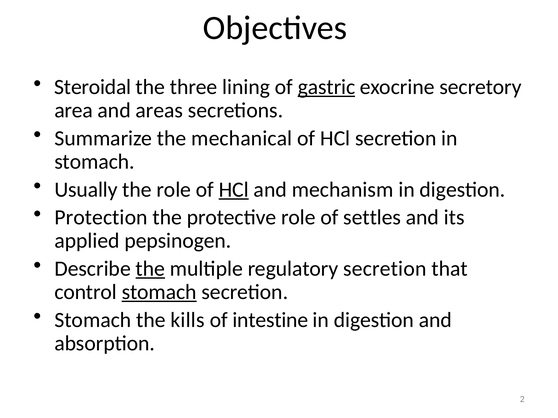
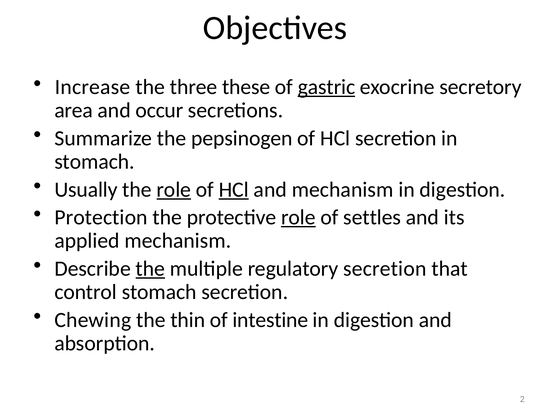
Steroidal: Steroidal -> Increase
lining: lining -> these
areas: areas -> occur
mechanical: mechanical -> pepsinogen
role at (174, 190) underline: none -> present
role at (298, 218) underline: none -> present
applied pepsinogen: pepsinogen -> mechanism
stomach at (159, 292) underline: present -> none
Stomach at (93, 320): Stomach -> Chewing
kills: kills -> thin
